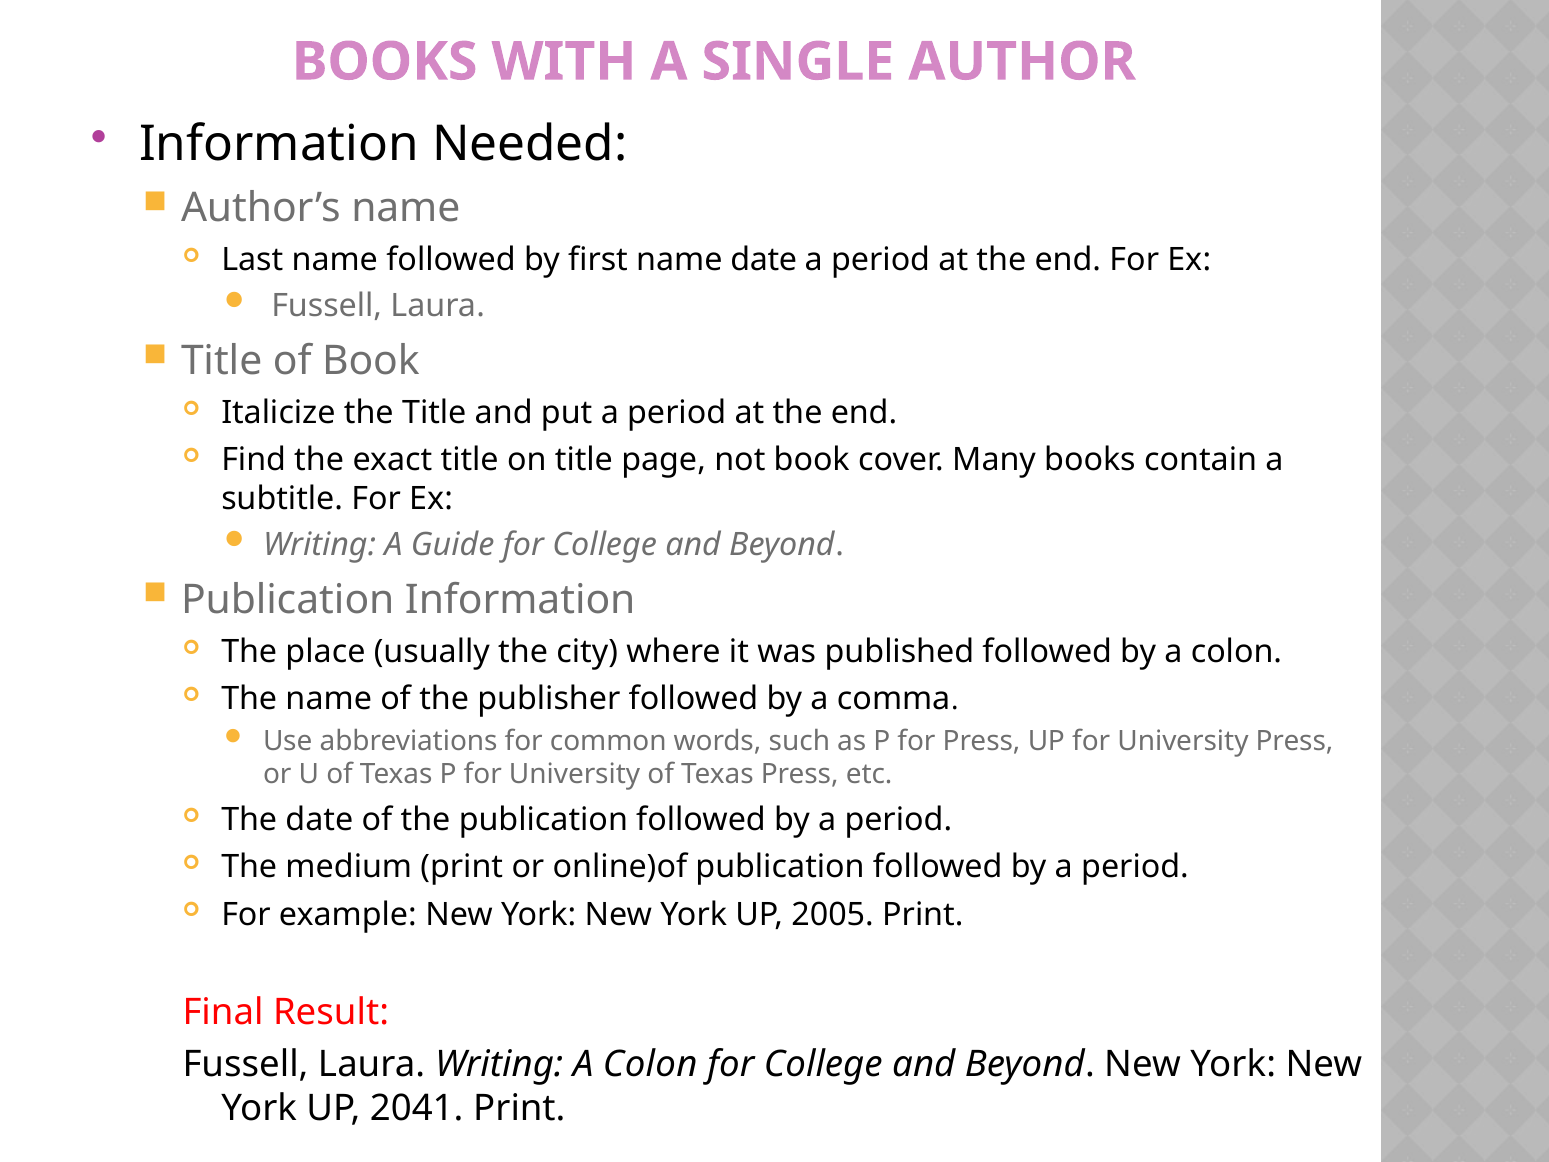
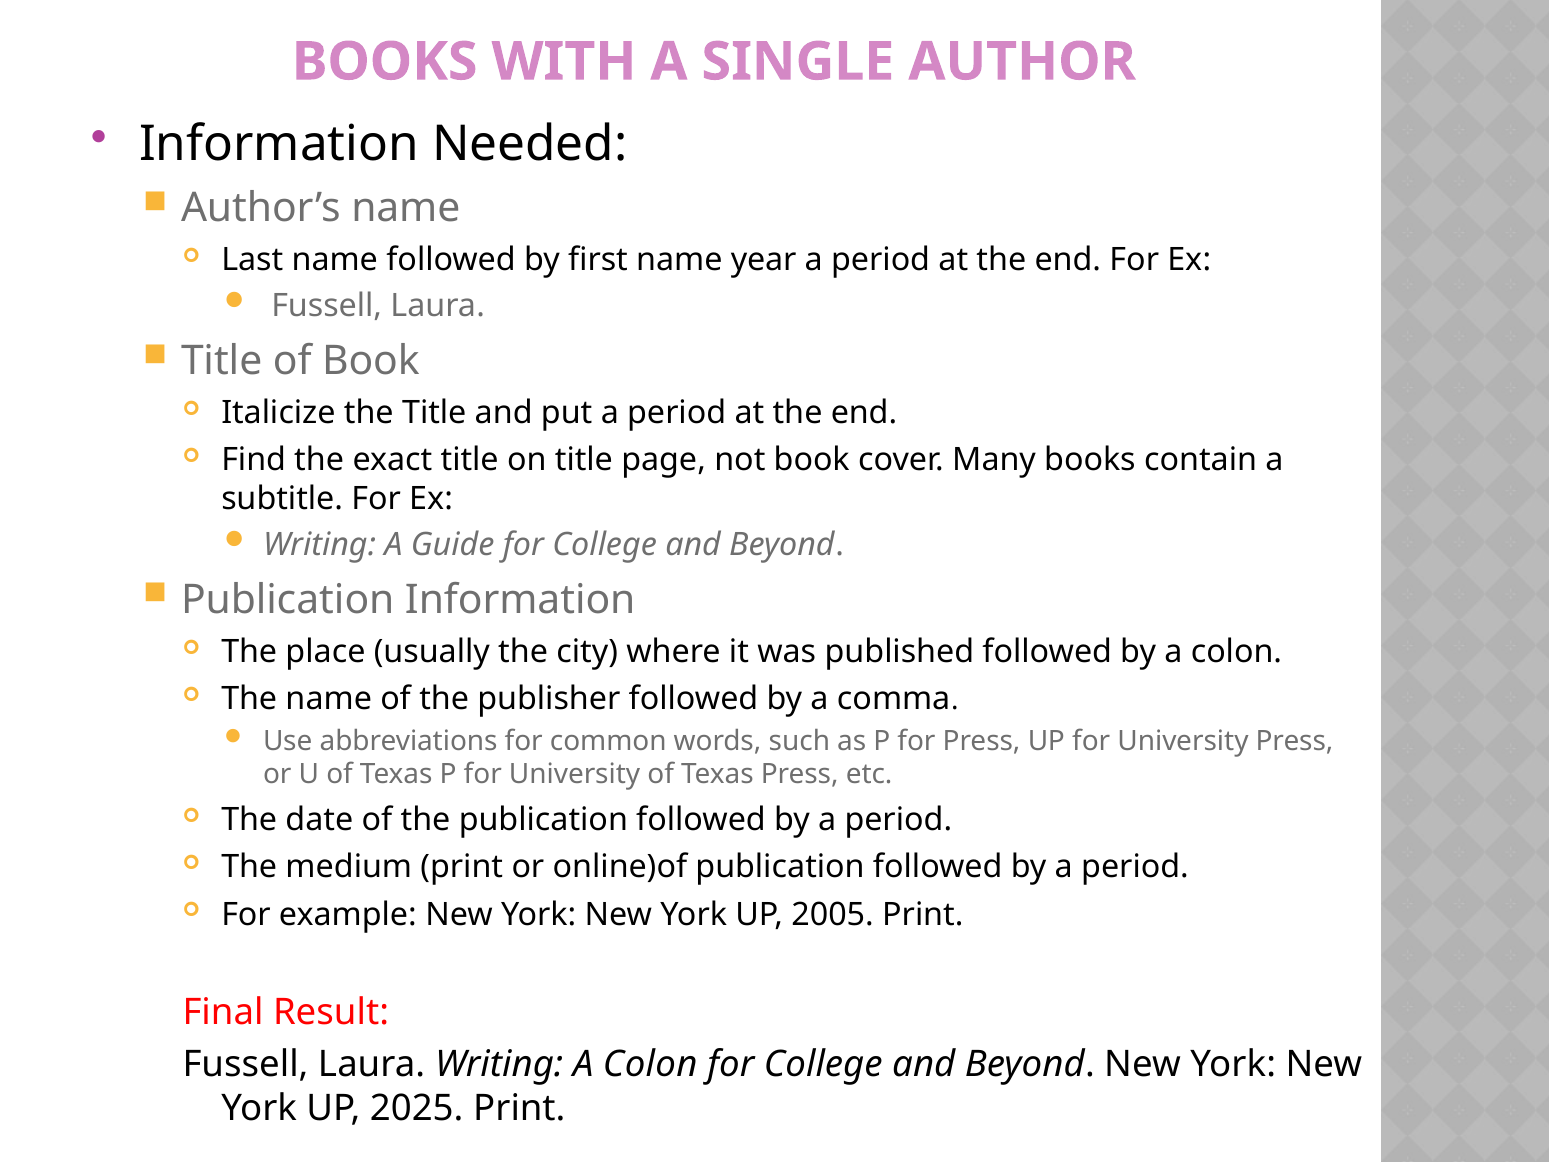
name date: date -> year
2041: 2041 -> 2025
